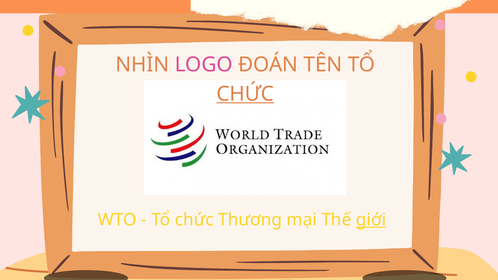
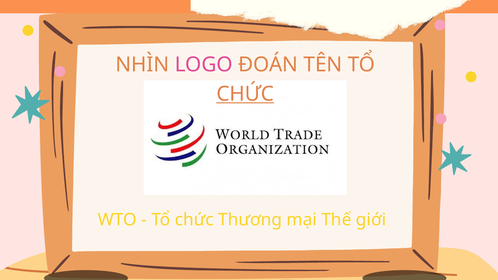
giới underline: present -> none
